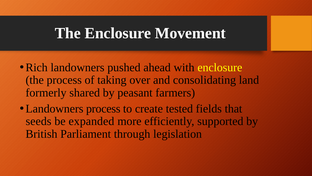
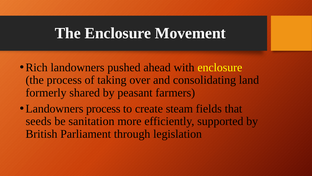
tested: tested -> steam
expanded: expanded -> sanitation
